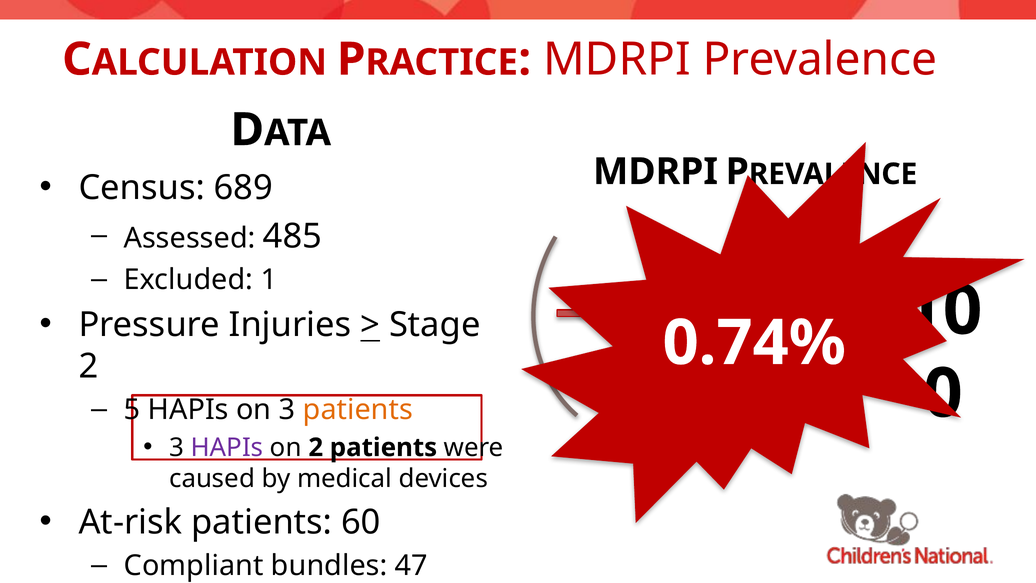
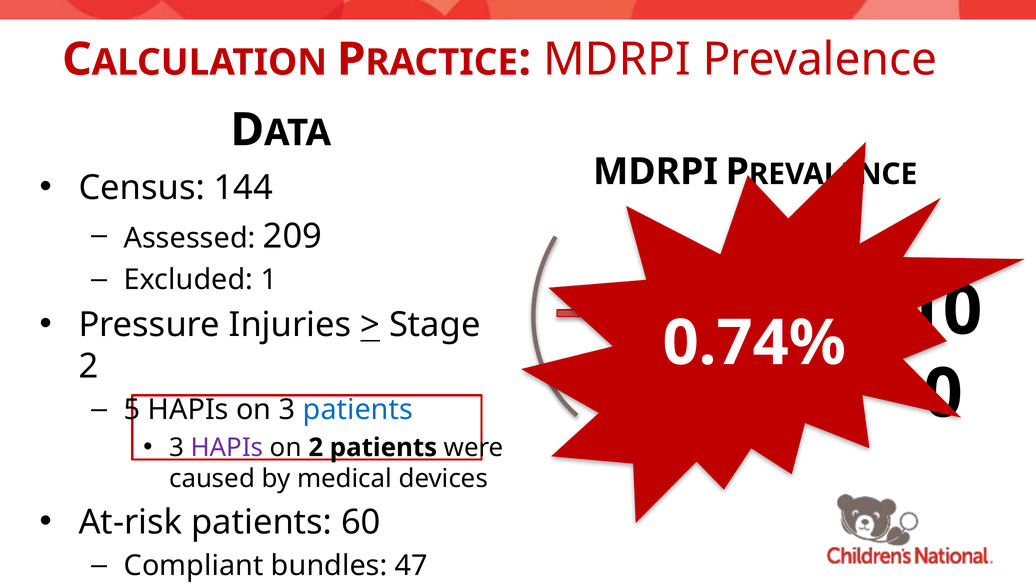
689: 689 -> 144
485: 485 -> 209
patients at (358, 410) colour: orange -> blue
